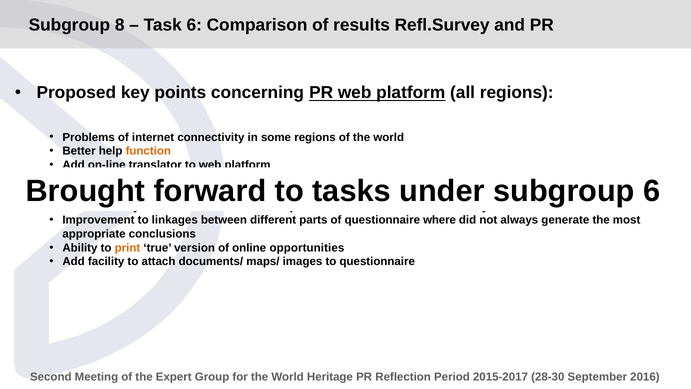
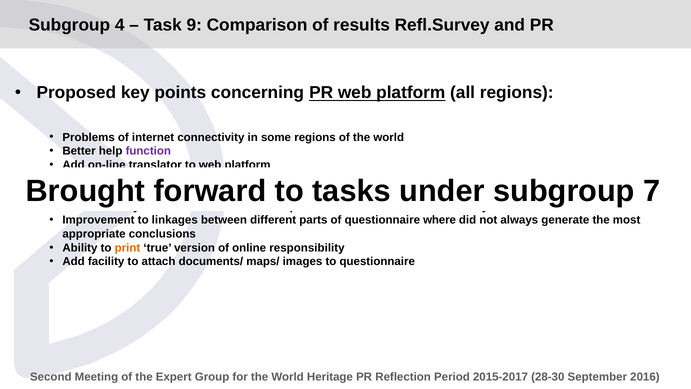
8: 8 -> 4
Task 6: 6 -> 9
function colour: orange -> purple
6 at (652, 191): 6 -> 7
opportunities: opportunities -> responsibility
